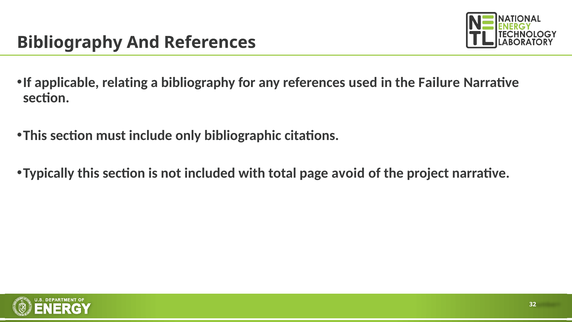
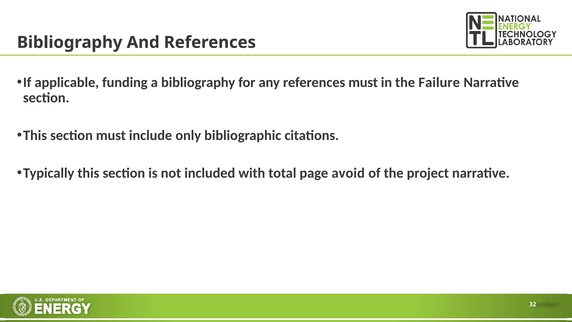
relating: relating -> funding
references used: used -> must
